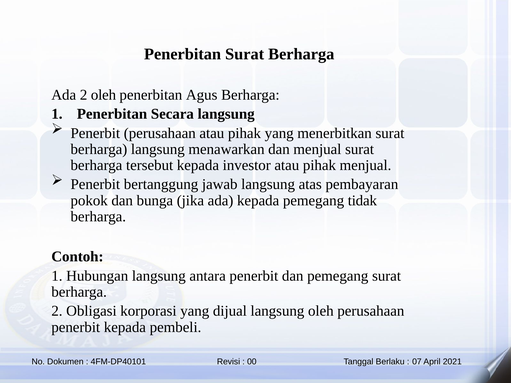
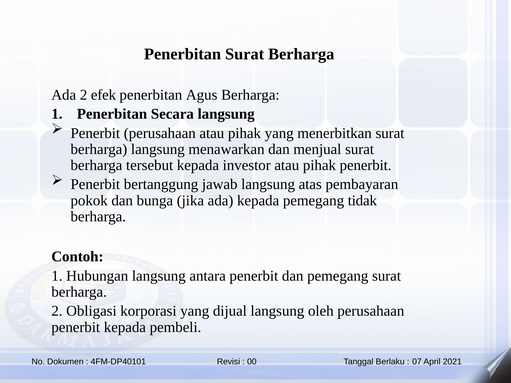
2 oleh: oleh -> efek
pihak menjual: menjual -> penerbit
